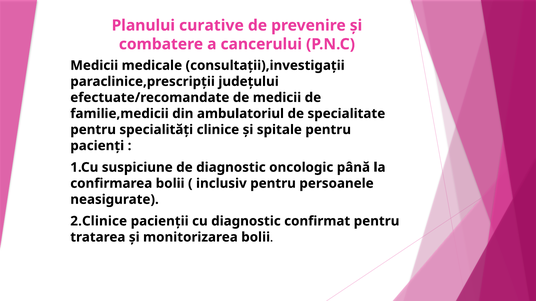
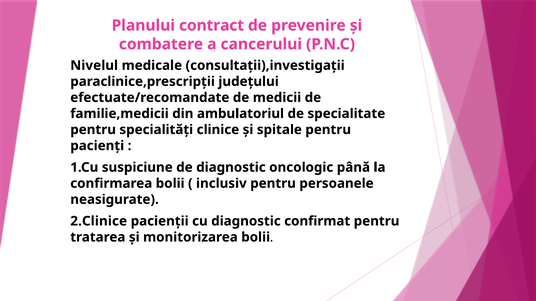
curative: curative -> contract
Medicii at (94, 66): Medicii -> Nivelul
